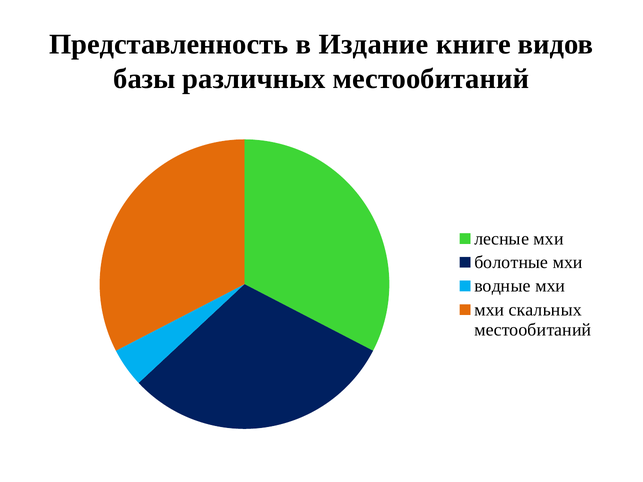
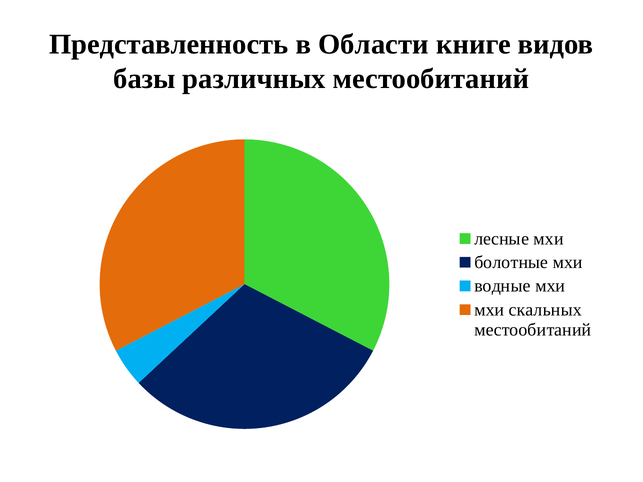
Издание: Издание -> Области
